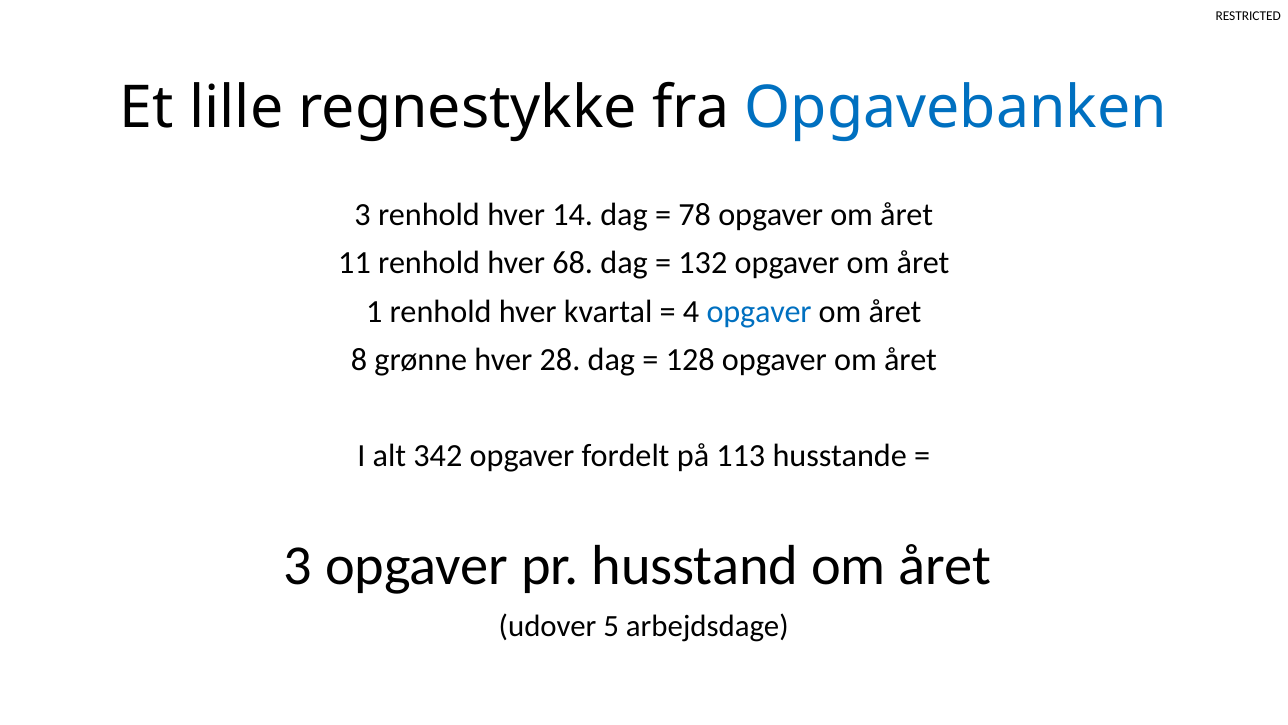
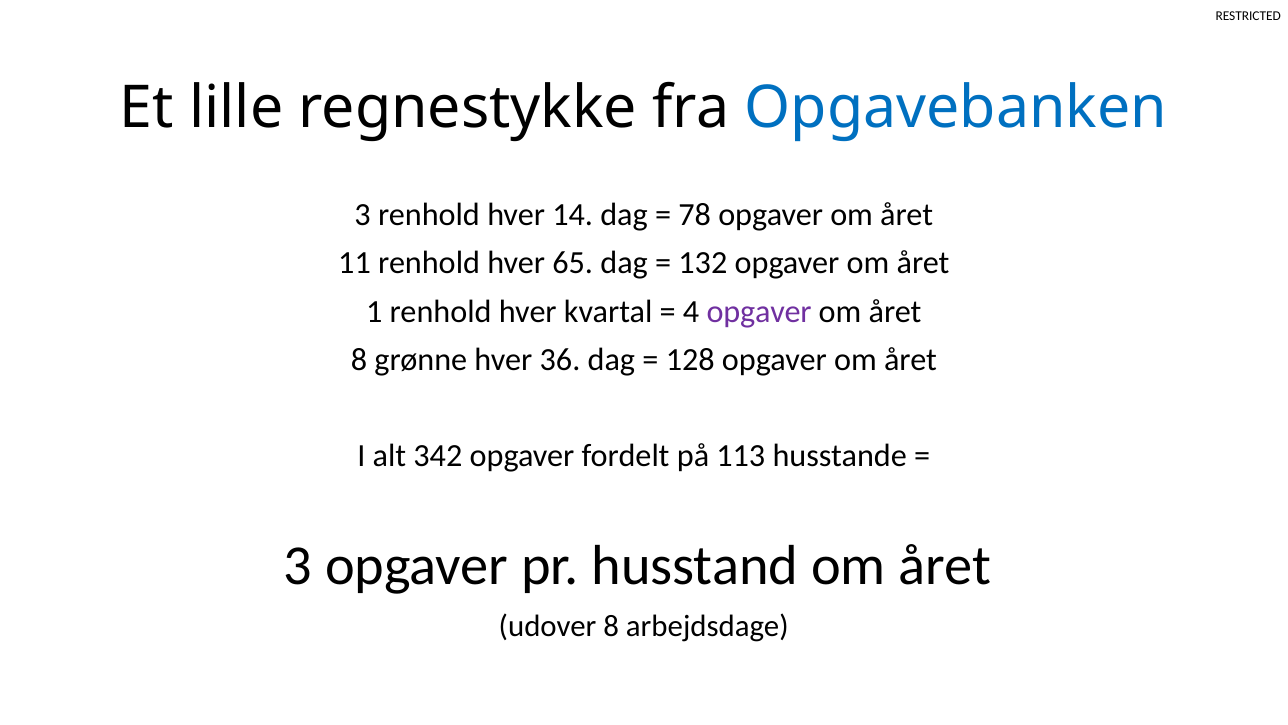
68: 68 -> 65
opgaver at (759, 311) colour: blue -> purple
28: 28 -> 36
udover 5: 5 -> 8
